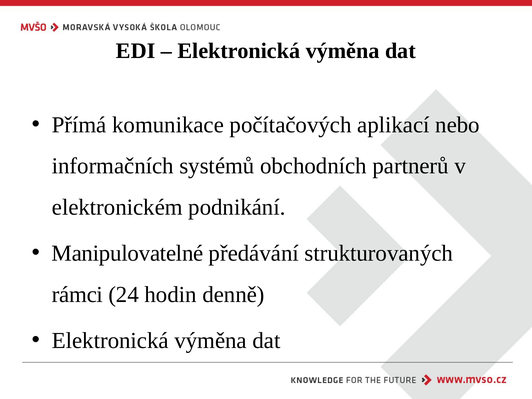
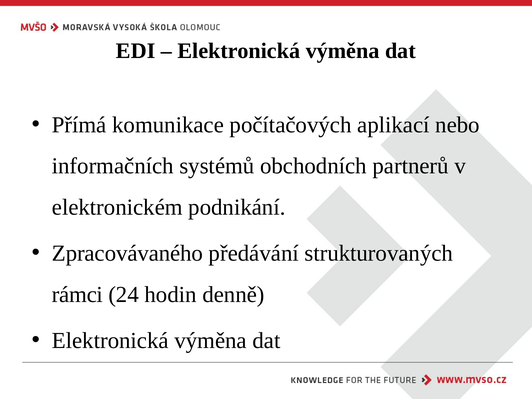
Manipulovatelné: Manipulovatelné -> Zpracovávaného
